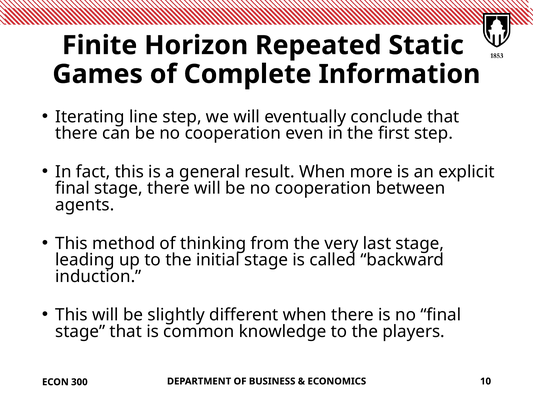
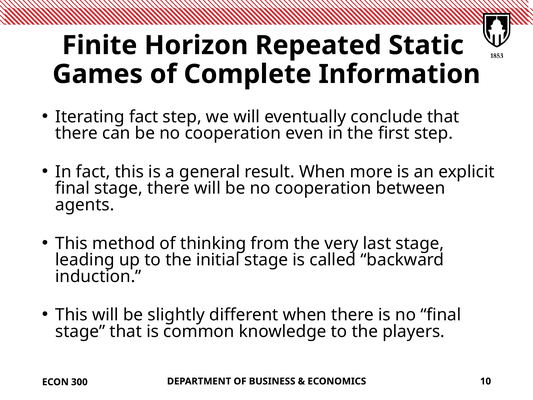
Iterating line: line -> fact
